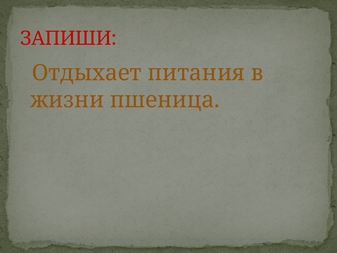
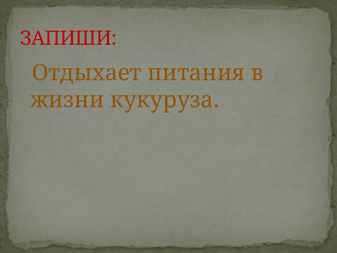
пшеница: пшеница -> кукуруза
